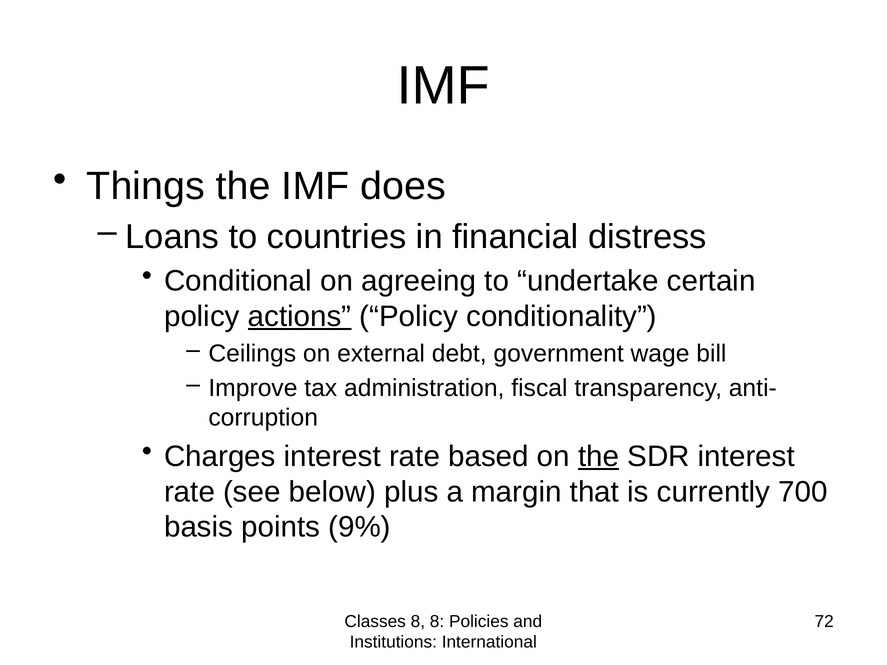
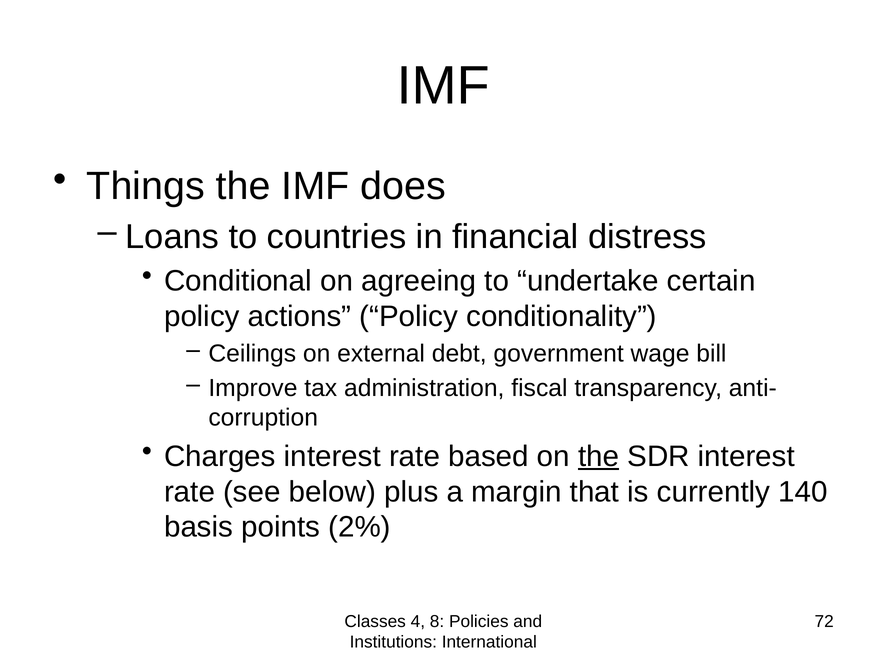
actions underline: present -> none
700: 700 -> 140
9%: 9% -> 2%
Classes 8: 8 -> 4
